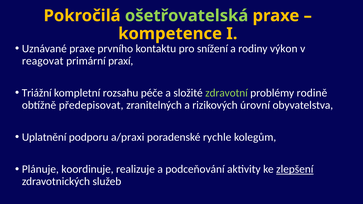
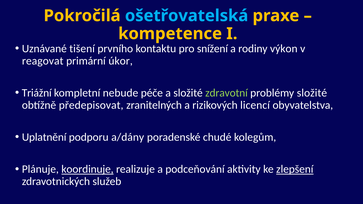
ošetřovatelská colour: light green -> light blue
Uznávané praxe: praxe -> tišení
praxí: praxí -> úkor
rozsahu: rozsahu -> nebude
problémy rodině: rodině -> složité
úrovní: úrovní -> licencí
a/praxi: a/praxi -> a/dány
rychle: rychle -> chudé
koordinuje underline: none -> present
